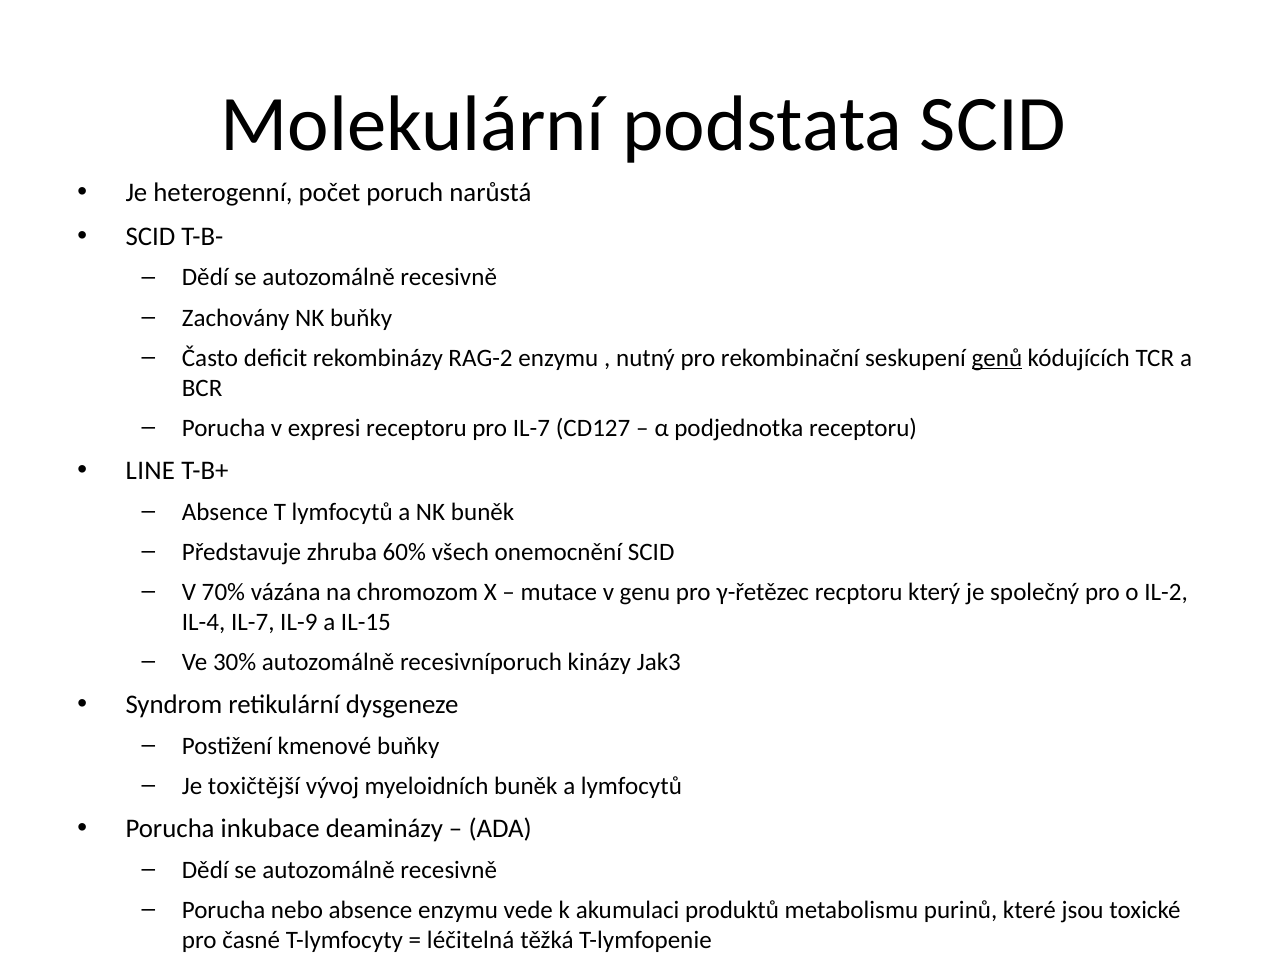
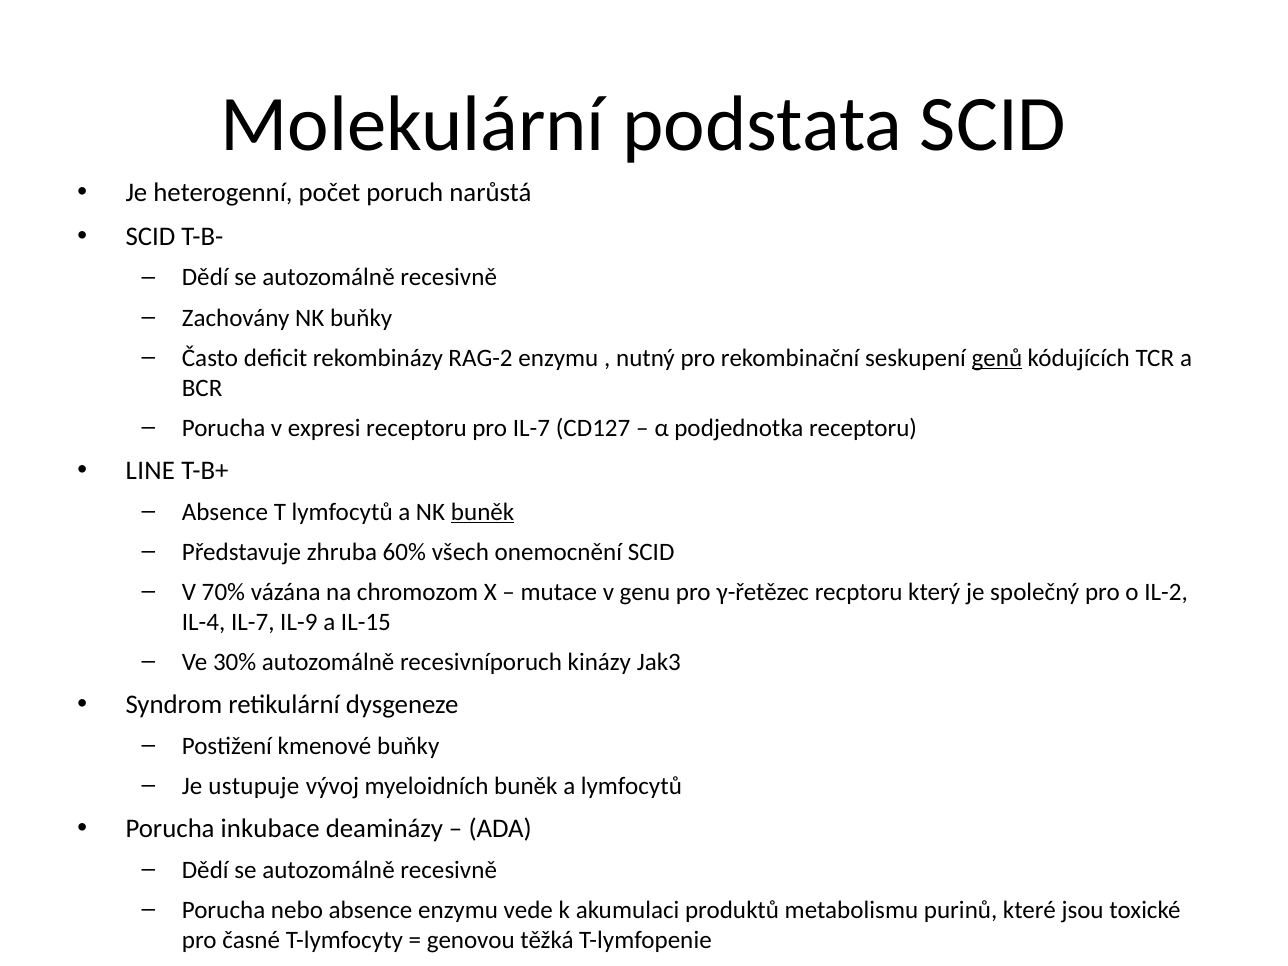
buněk at (483, 512) underline: none -> present
toxičtější: toxičtější -> ustupuje
léčitelná: léčitelná -> genovou
